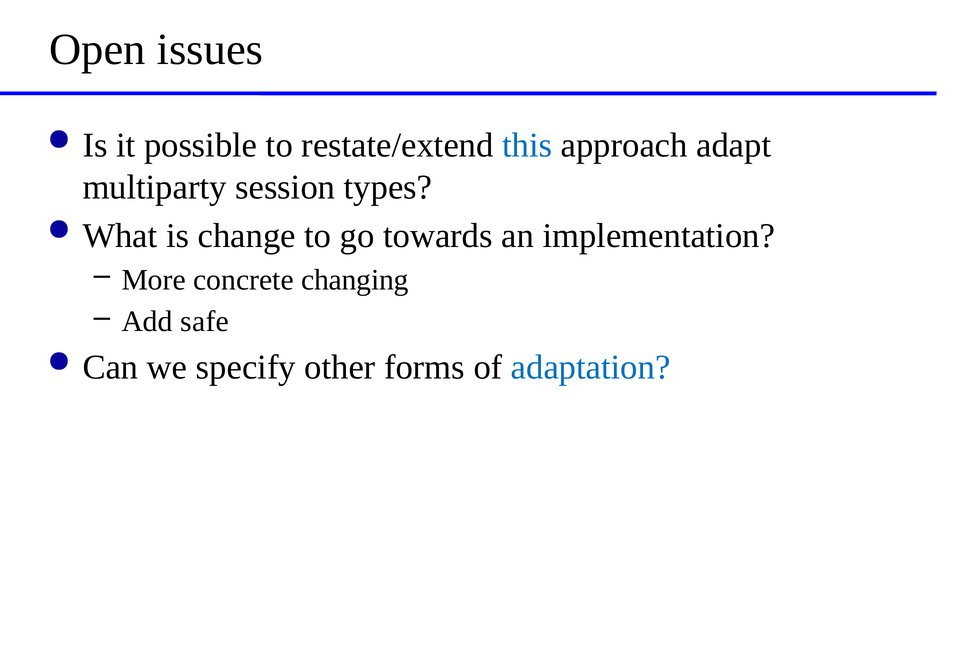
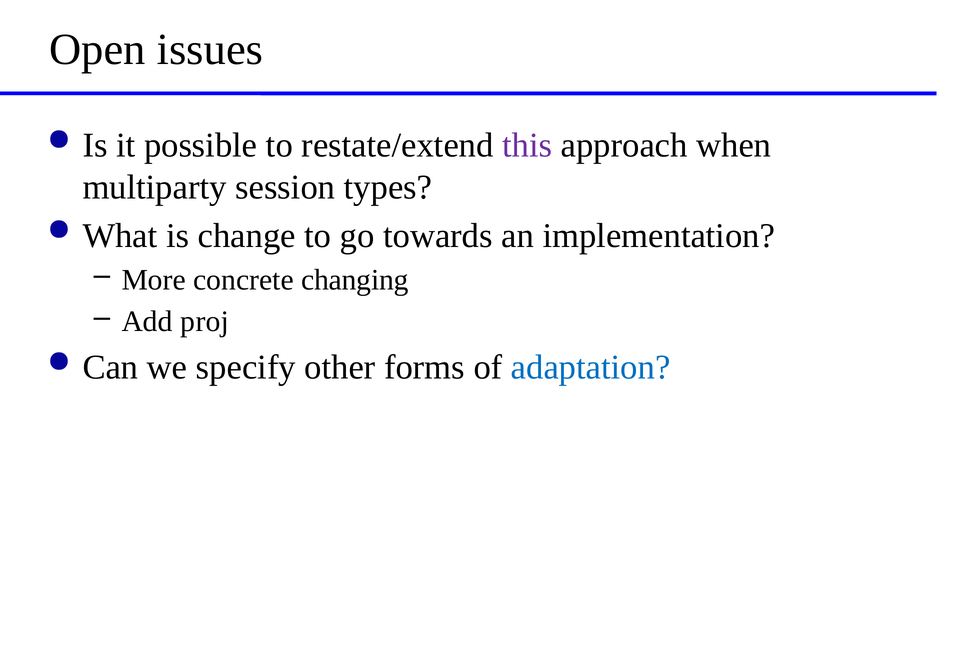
this colour: blue -> purple
adapt: adapt -> when
safe: safe -> proj
